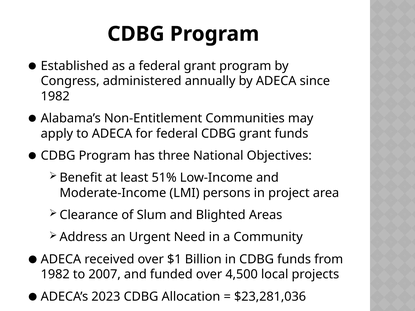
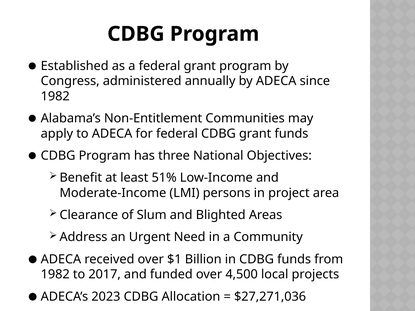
2007: 2007 -> 2017
$23,281,036: $23,281,036 -> $27,271,036
